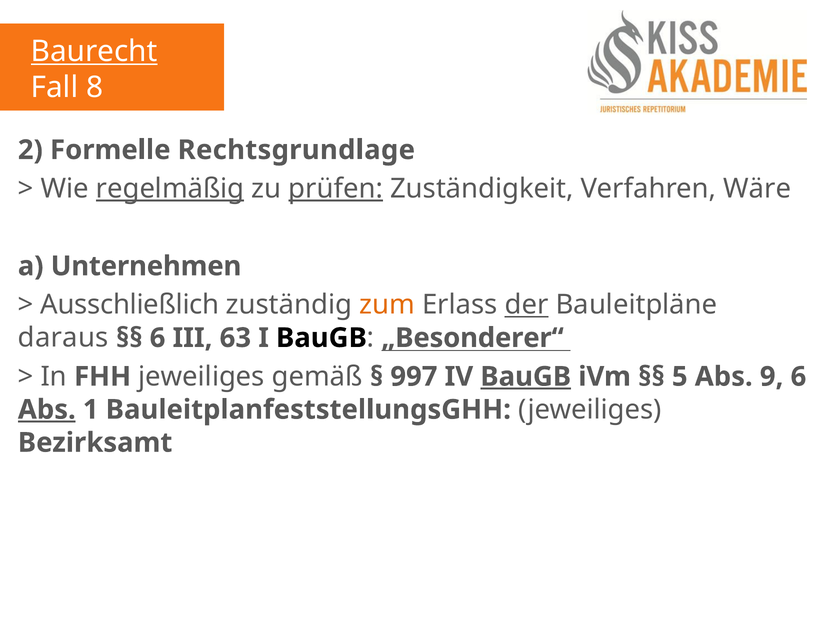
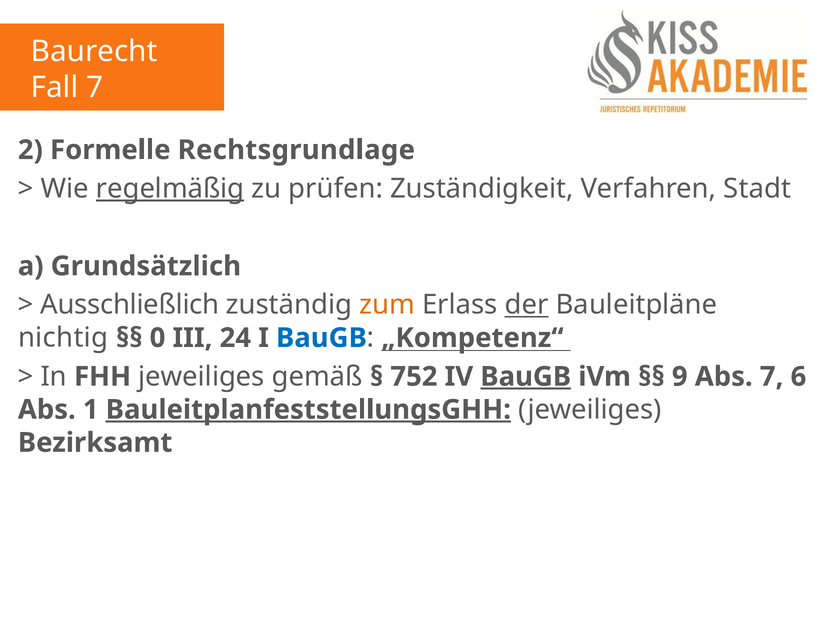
Baurecht underline: present -> none
Fall 8: 8 -> 7
prüfen underline: present -> none
Wäre: Wäre -> Stadt
Unternehmen: Unternehmen -> Grundsätzlich
daraus: daraus -> nichtig
6 at (158, 338): 6 -> 0
63: 63 -> 24
BauGB at (321, 338) colour: black -> blue
„Besonderer“: „Besonderer“ -> „Kompetenz“
997: 997 -> 752
5: 5 -> 9
Abs 9: 9 -> 7
Abs at (47, 409) underline: present -> none
BauleitplanfeststellungsGHH underline: none -> present
